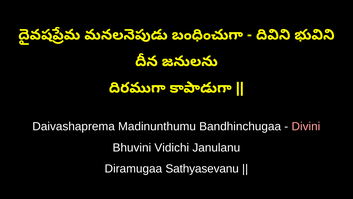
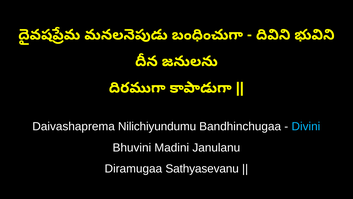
Madinunthumu: Madinunthumu -> Nilichiyundumu
Divini colour: pink -> light blue
Vidichi: Vidichi -> Madini
